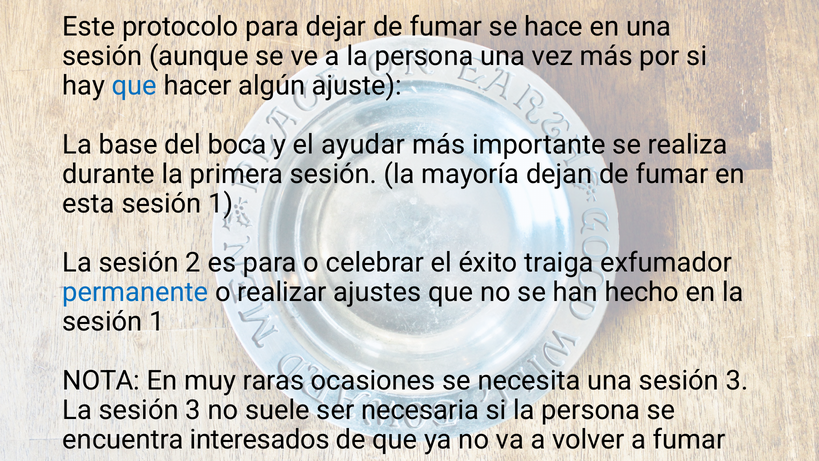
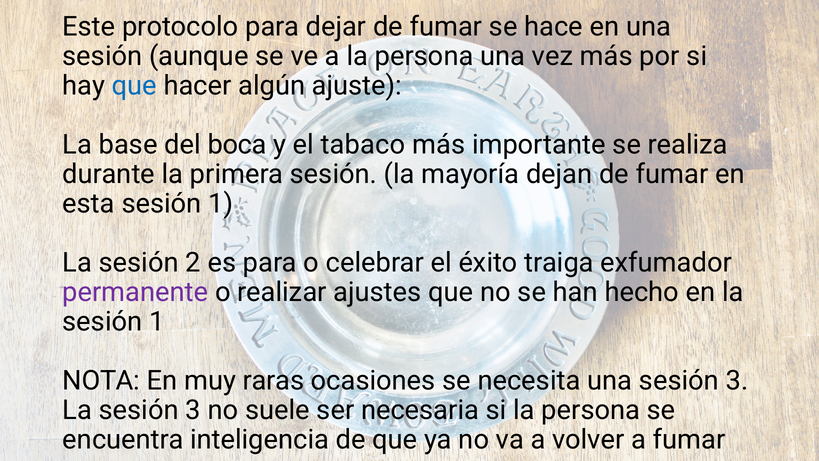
ayudar: ayudar -> tabaco
permanente colour: blue -> purple
interesados: interesados -> inteligencia
